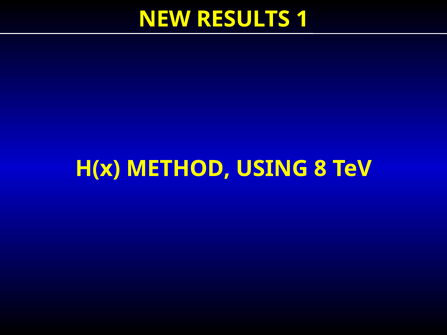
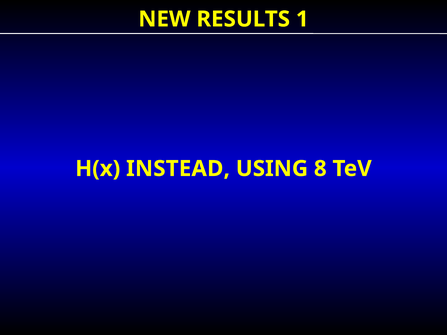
METHOD: METHOD -> INSTEAD
